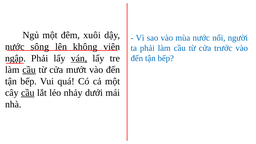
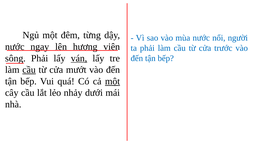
xuôi: xuôi -> từng
sông: sông -> ngay
không: không -> hương
ngập: ngập -> sông
một at (112, 81) underline: none -> present
cầu at (28, 93) underline: present -> none
